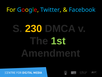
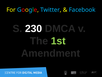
230 colour: yellow -> white
